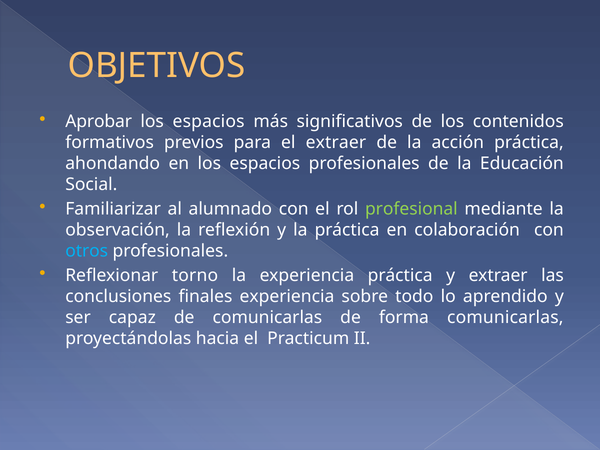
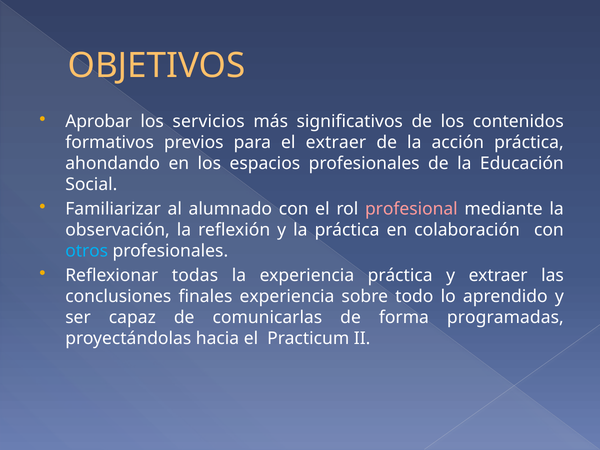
espacios at (209, 122): espacios -> servicios
profesional colour: light green -> pink
torno: torno -> todas
forma comunicarlas: comunicarlas -> programadas
